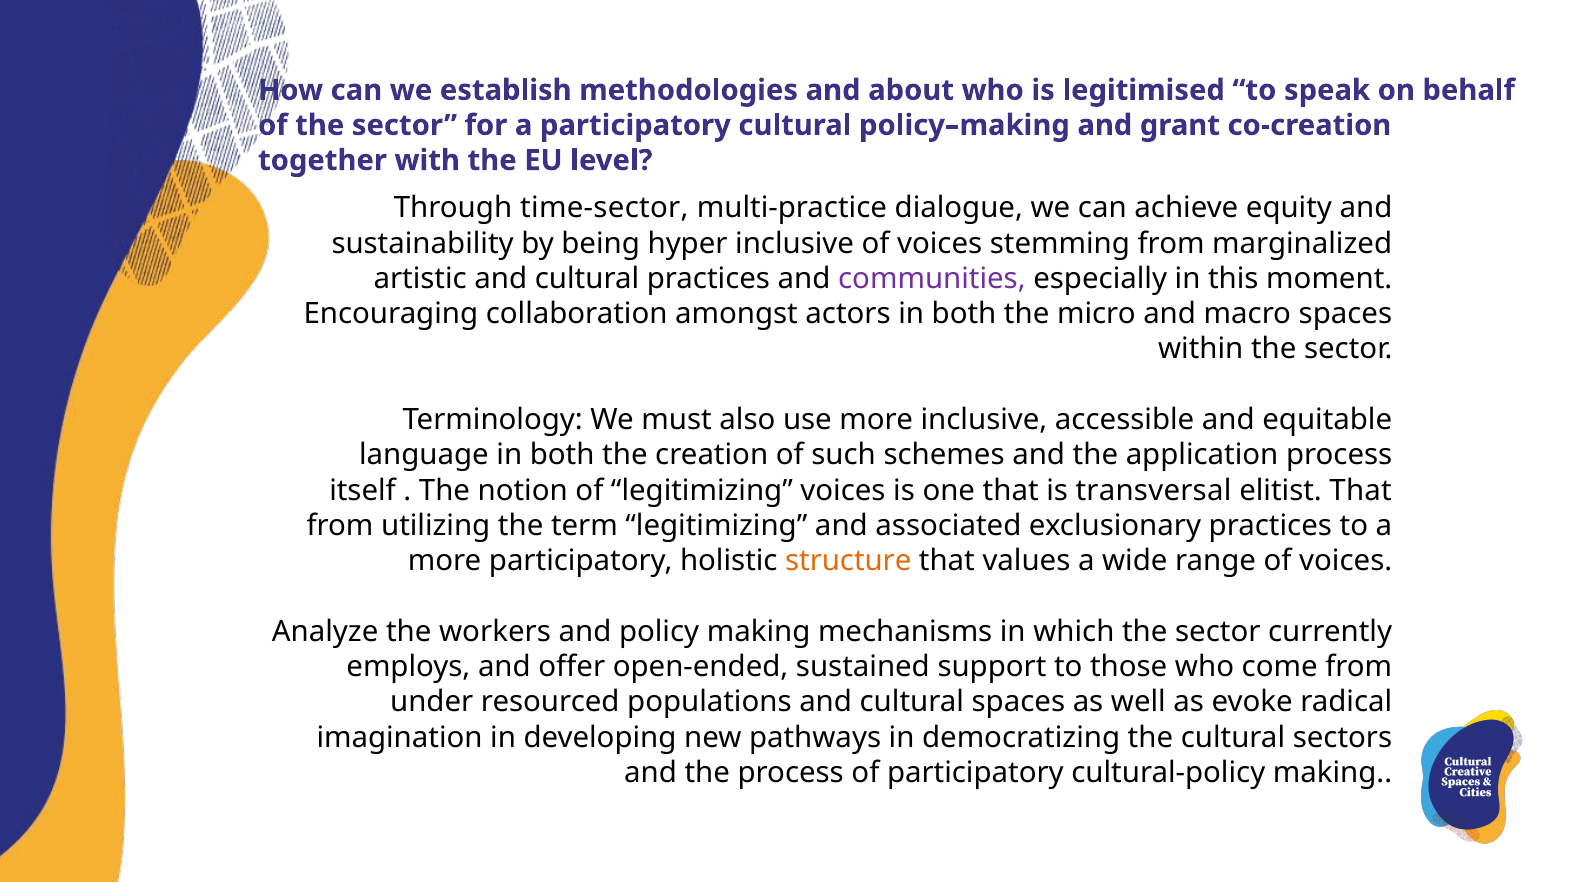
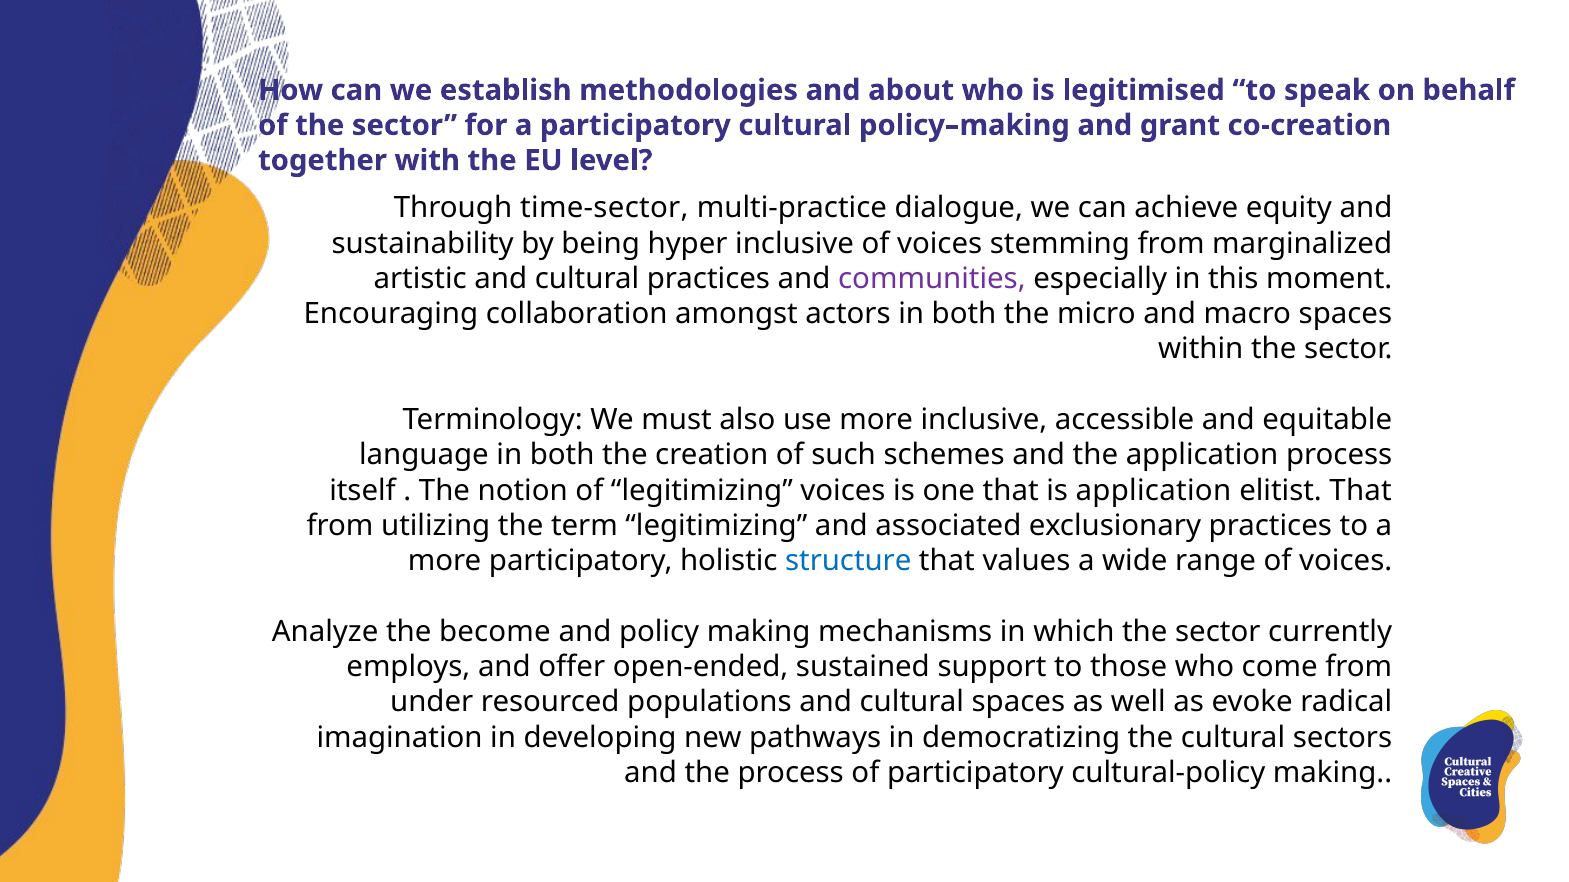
is transversal: transversal -> application
structure colour: orange -> blue
workers: workers -> become
